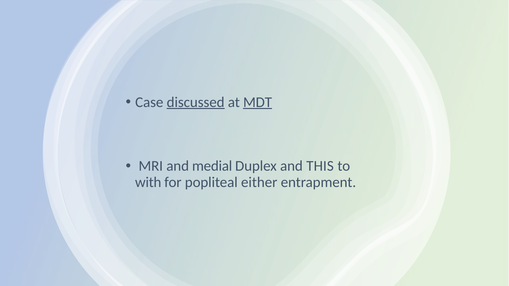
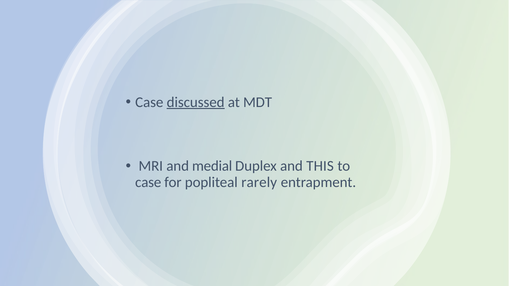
MDT underline: present -> none
with at (148, 182): with -> case
either: either -> rarely
